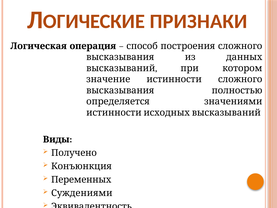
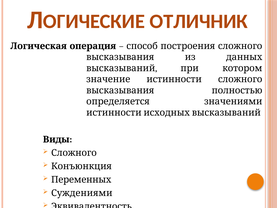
ПРИЗНАКИ: ПРИЗНАКИ -> ОТЛИЧНИК
Получено at (74, 153): Получено -> Сложного
